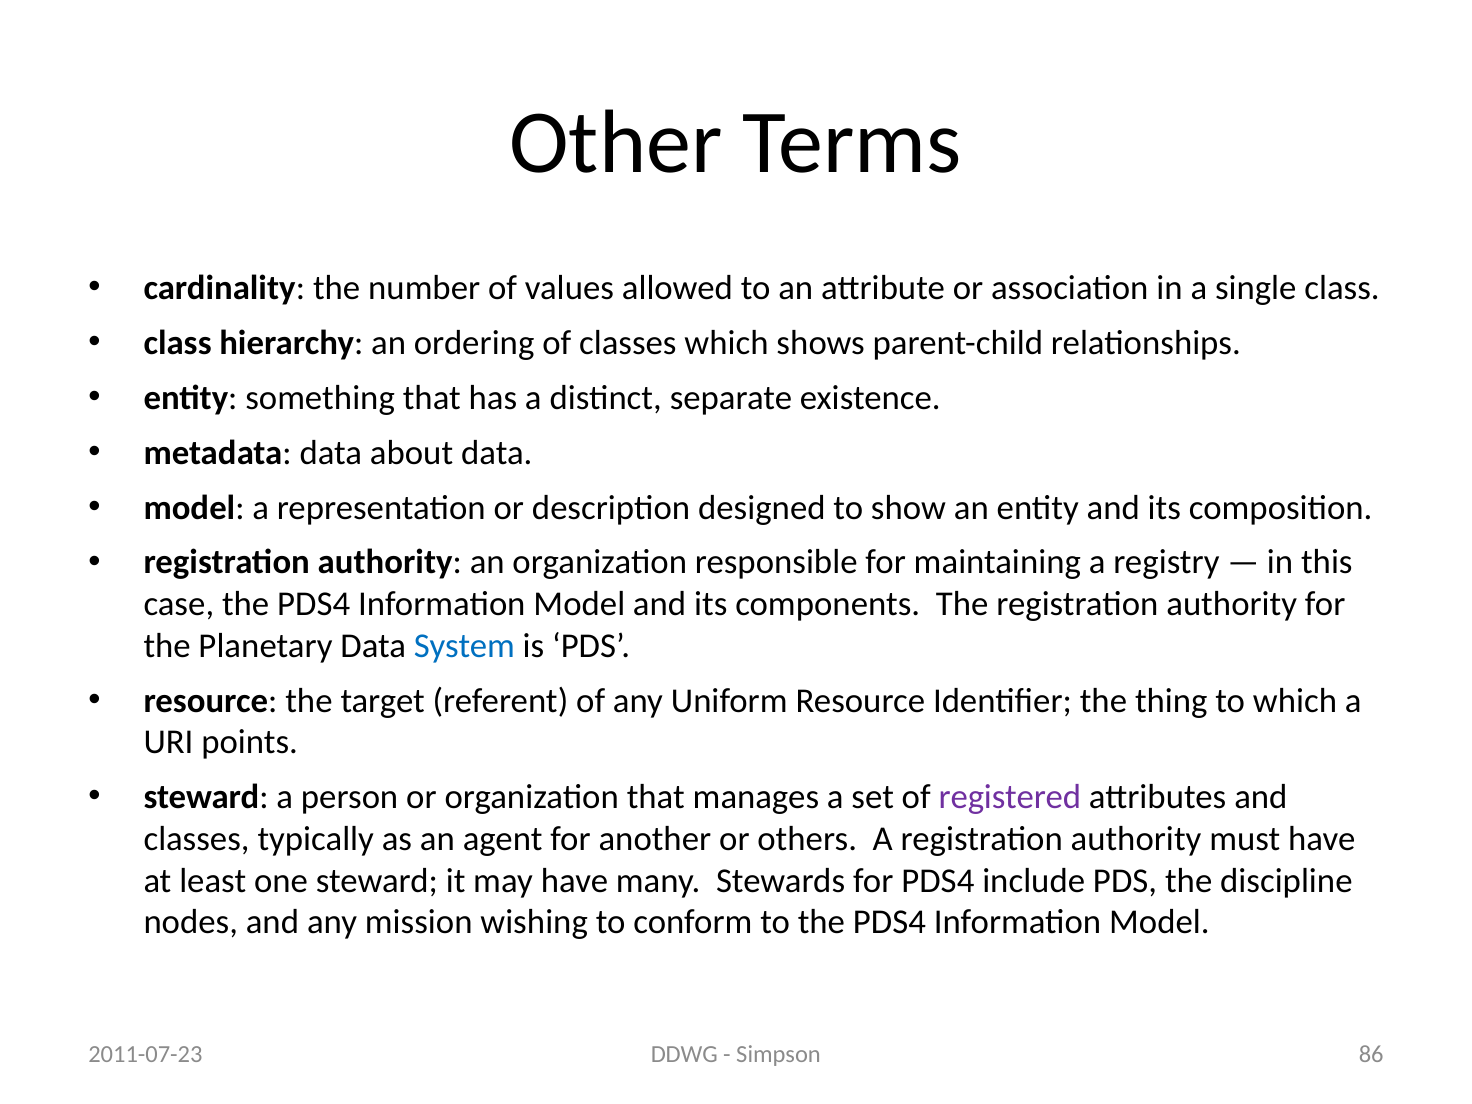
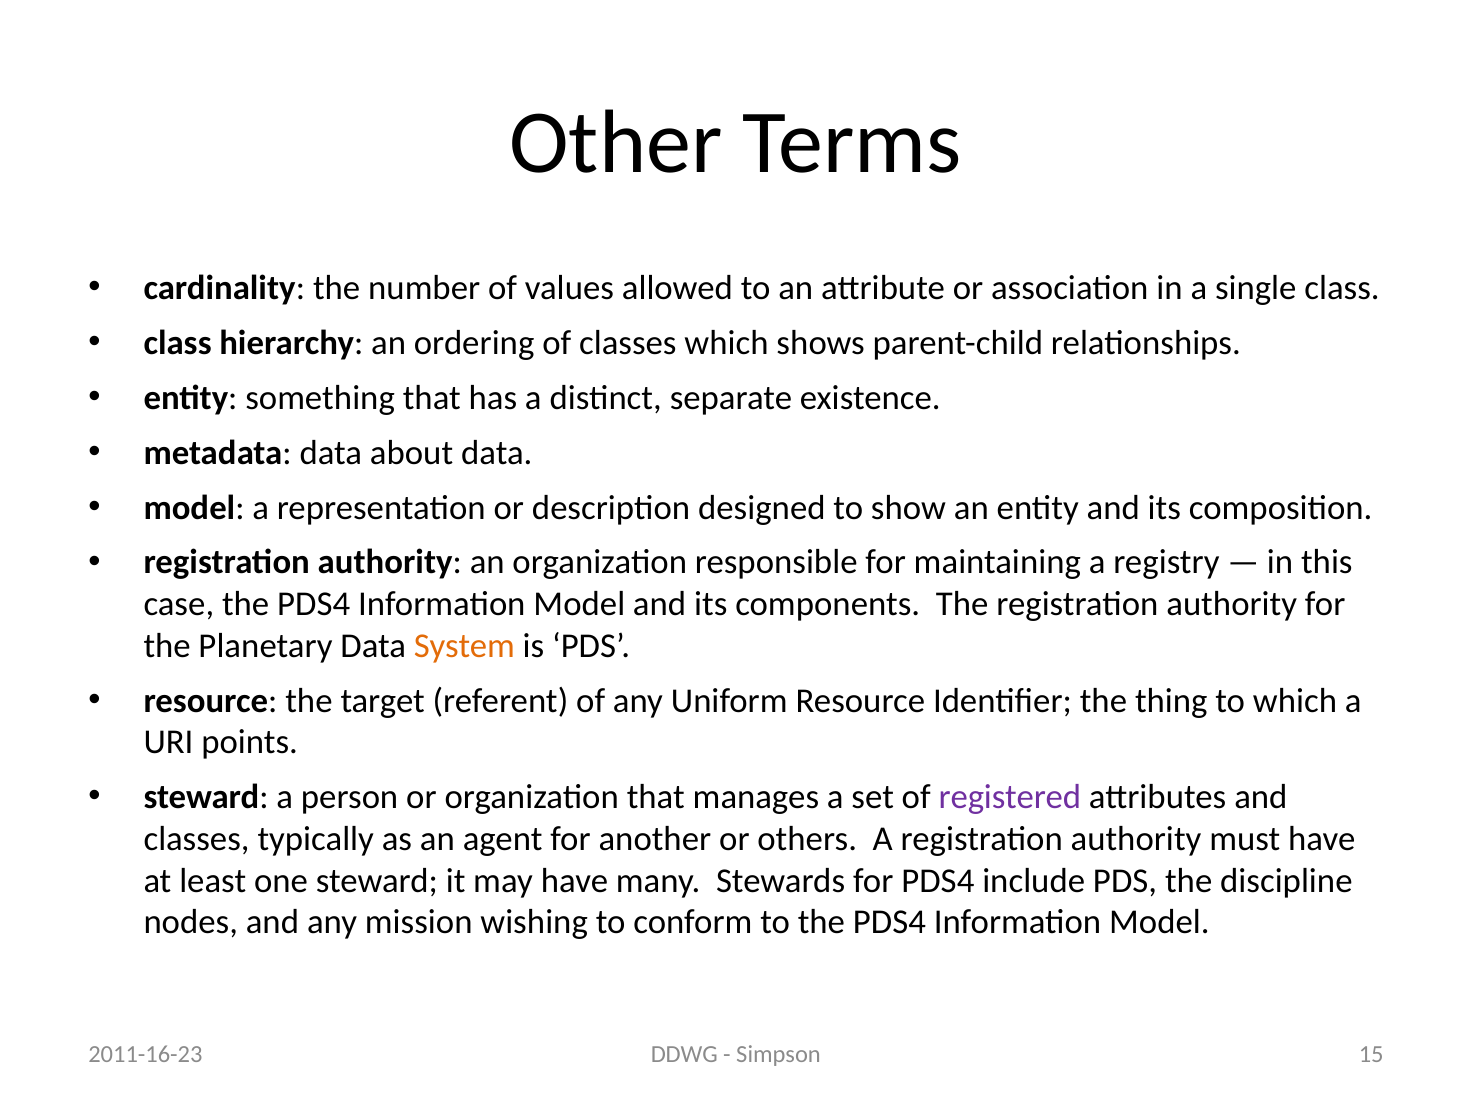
System colour: blue -> orange
86: 86 -> 15
2011-07-23: 2011-07-23 -> 2011-16-23
